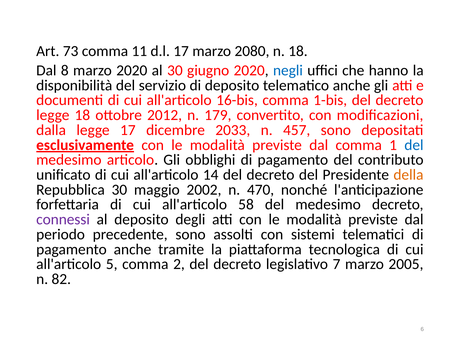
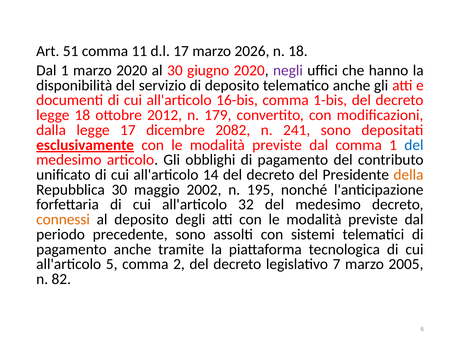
73: 73 -> 51
2080: 2080 -> 2026
Dal 8: 8 -> 1
negli colour: blue -> purple
2033: 2033 -> 2082
457: 457 -> 241
470: 470 -> 195
58: 58 -> 32
connessi colour: purple -> orange
